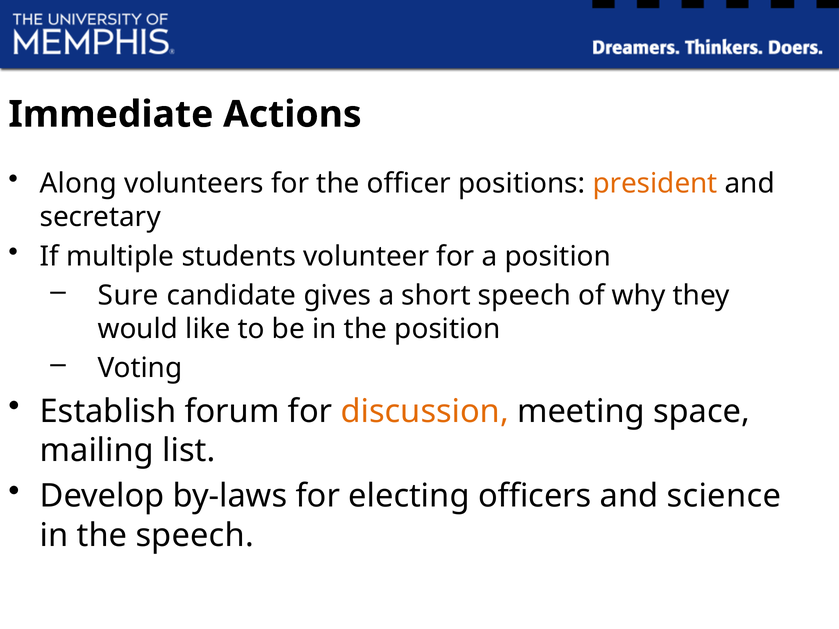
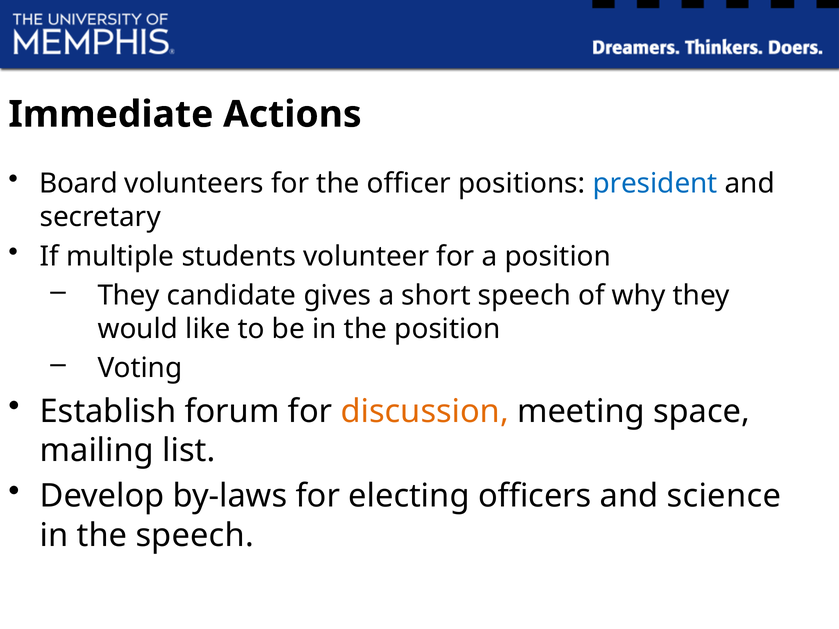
Along: Along -> Board
president colour: orange -> blue
Sure at (128, 296): Sure -> They
